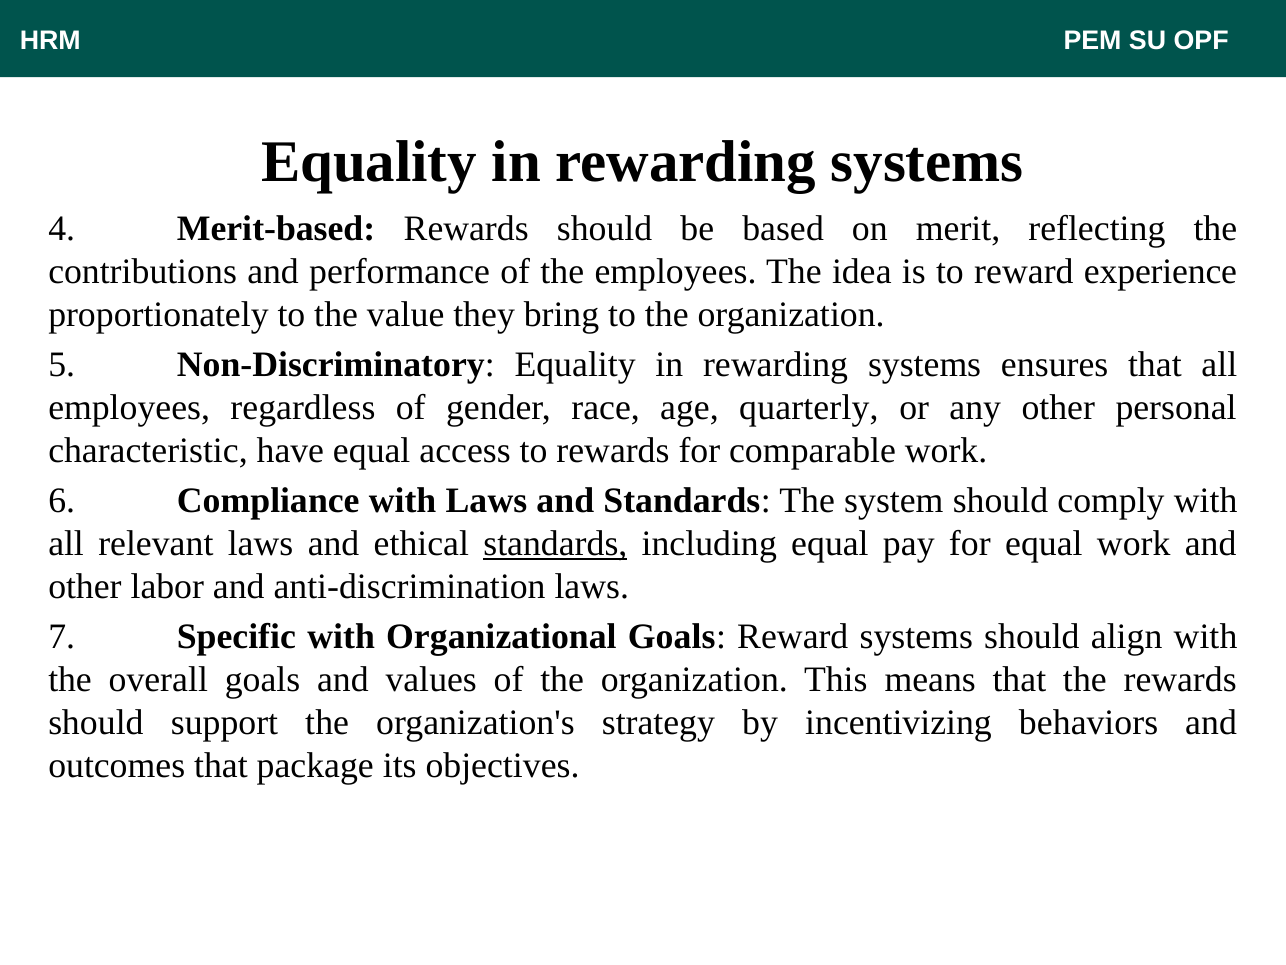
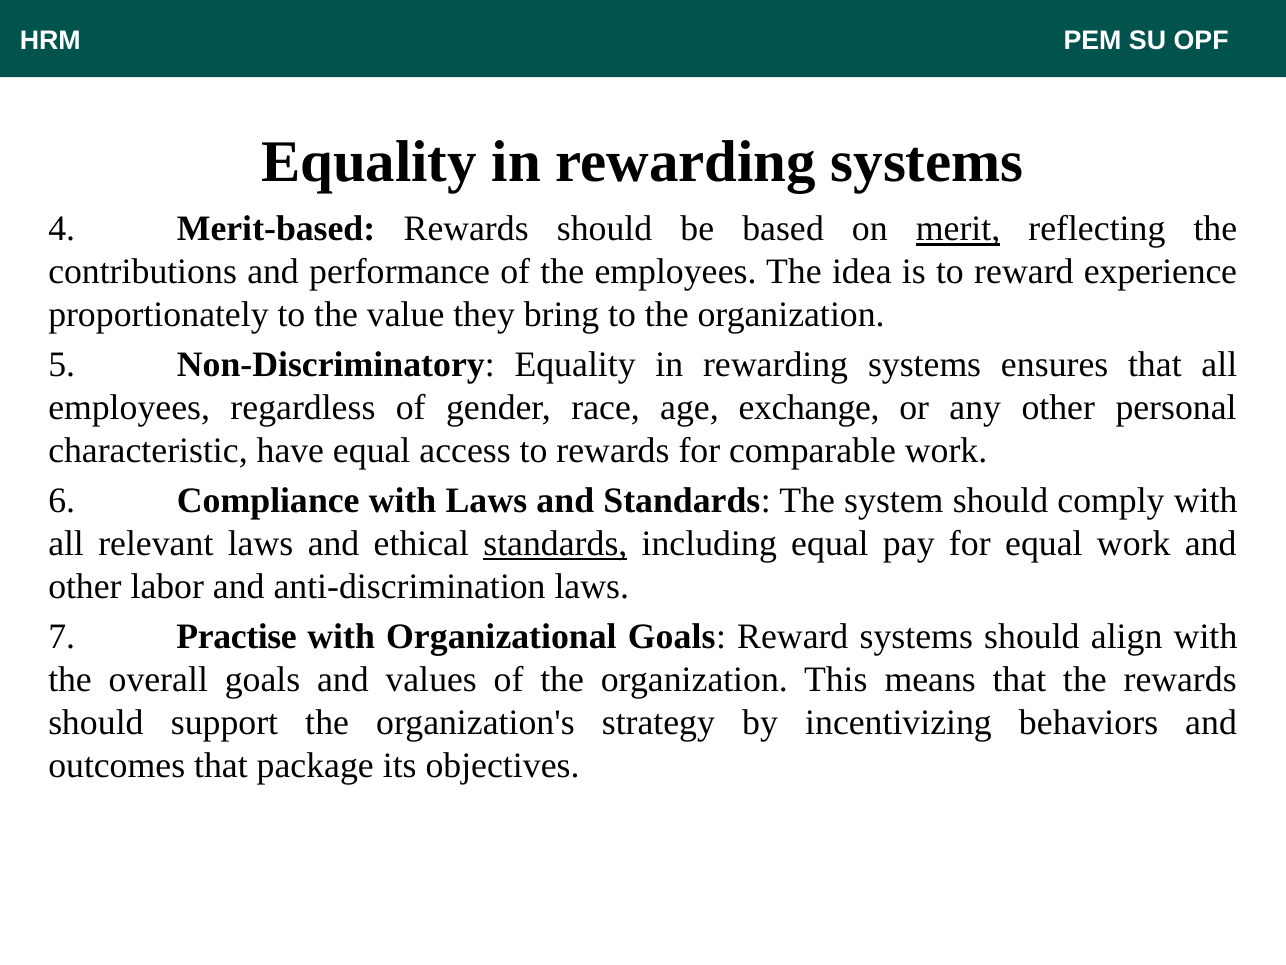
merit underline: none -> present
quarterly: quarterly -> exchange
Specific: Specific -> Practise
